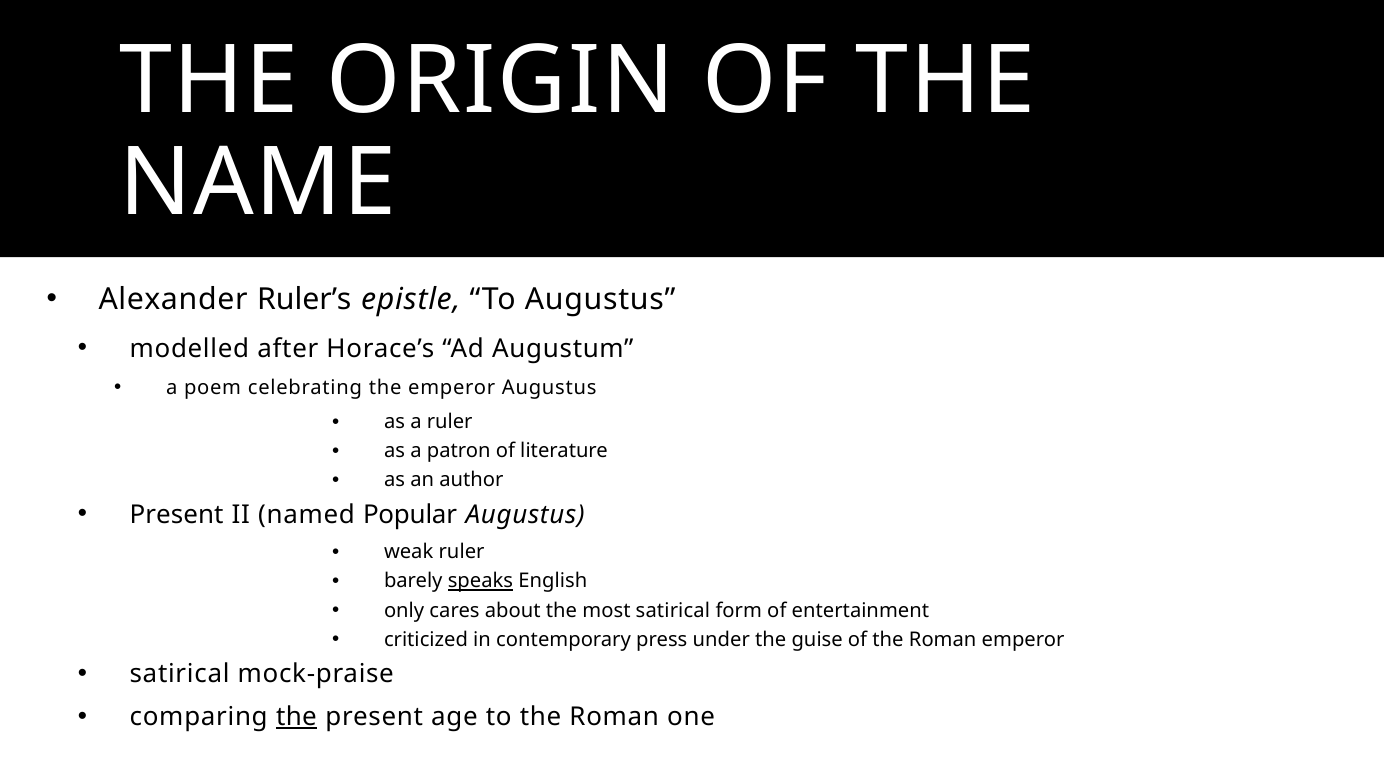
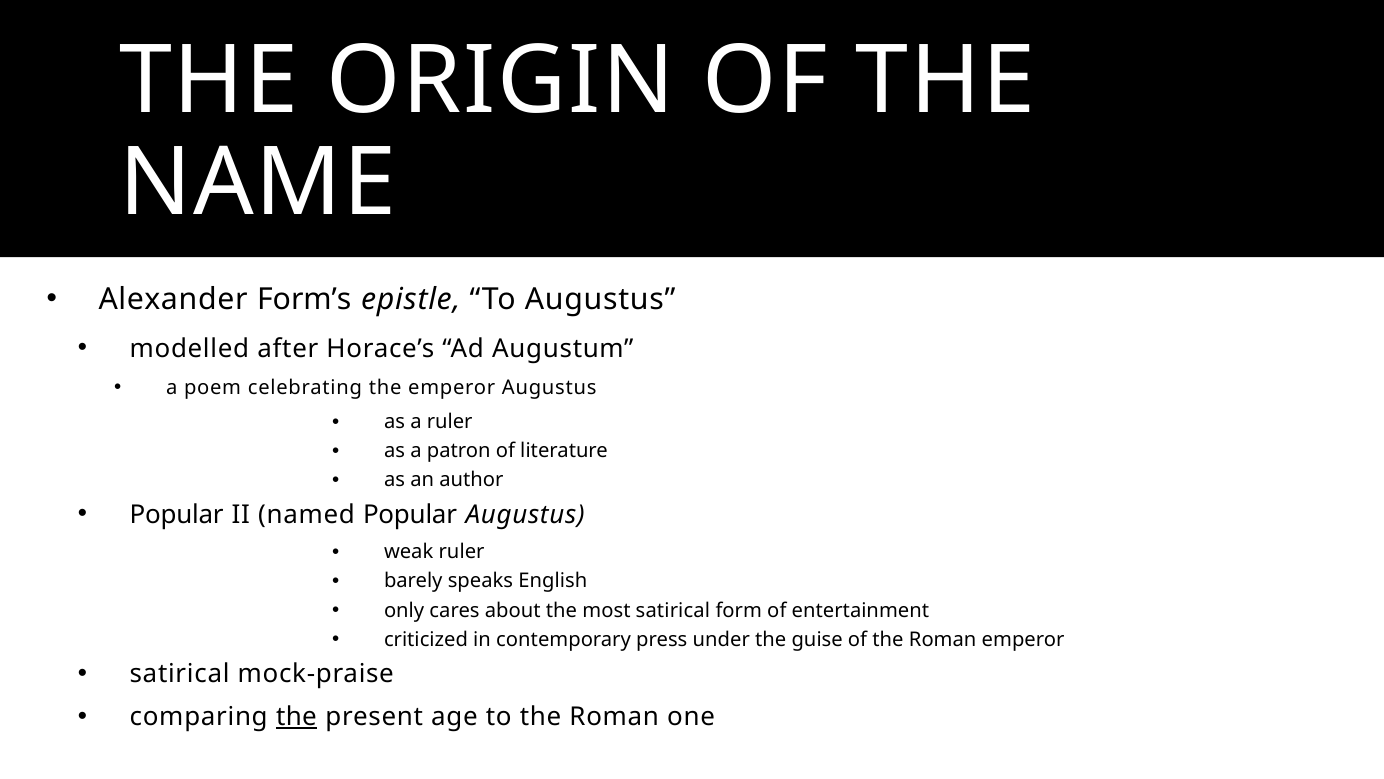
Ruler’s: Ruler’s -> Form’s
Present at (177, 514): Present -> Popular
speaks underline: present -> none
